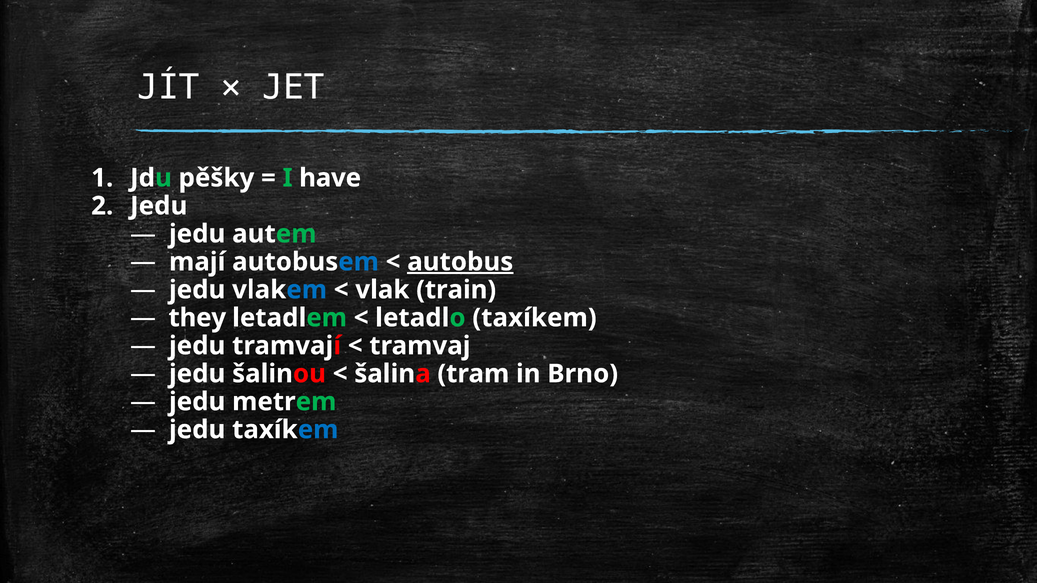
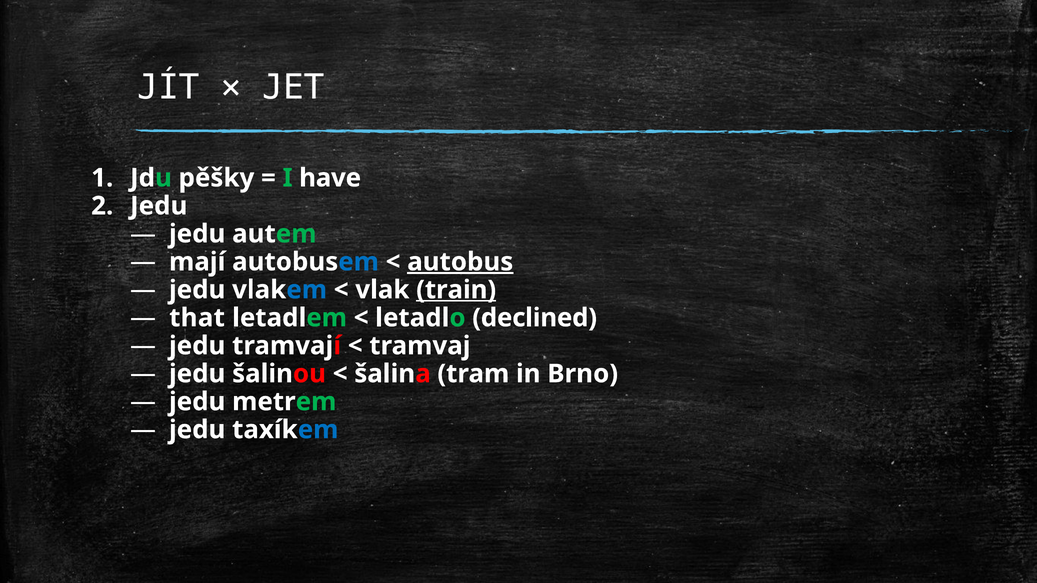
train underline: none -> present
they: they -> that
letadlo taxíkem: taxíkem -> declined
